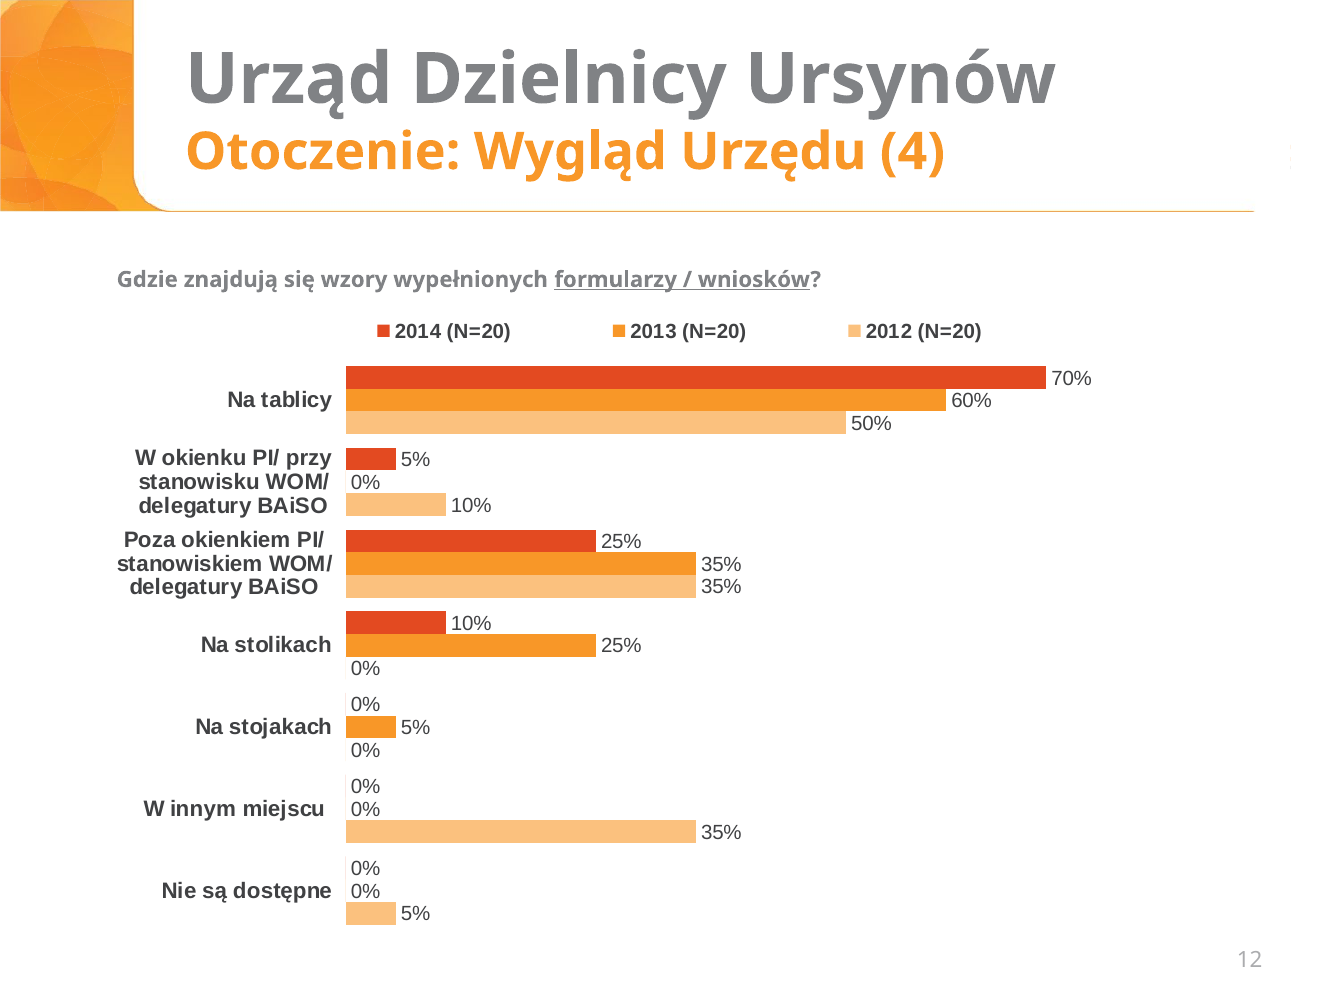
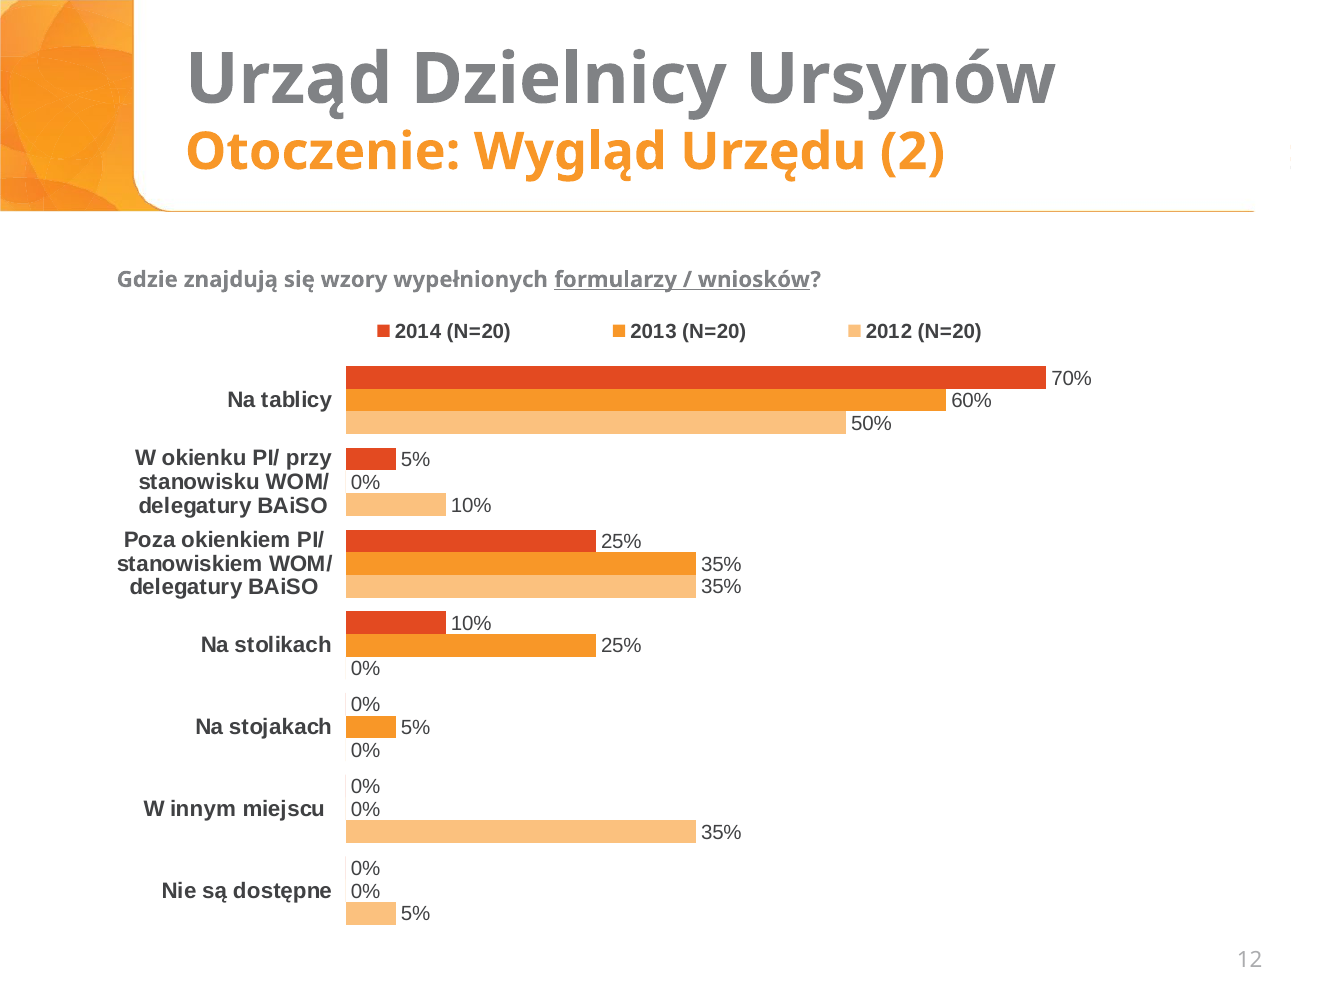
4: 4 -> 2
